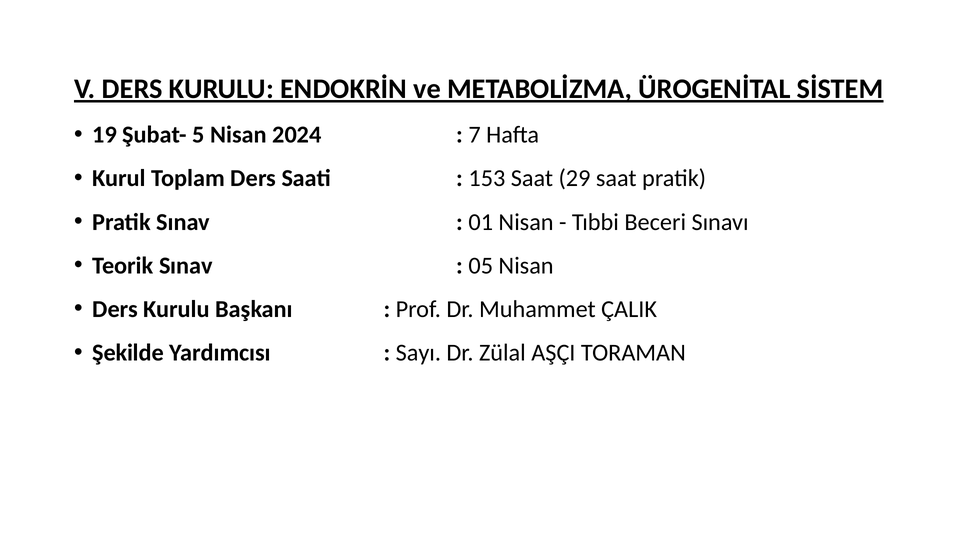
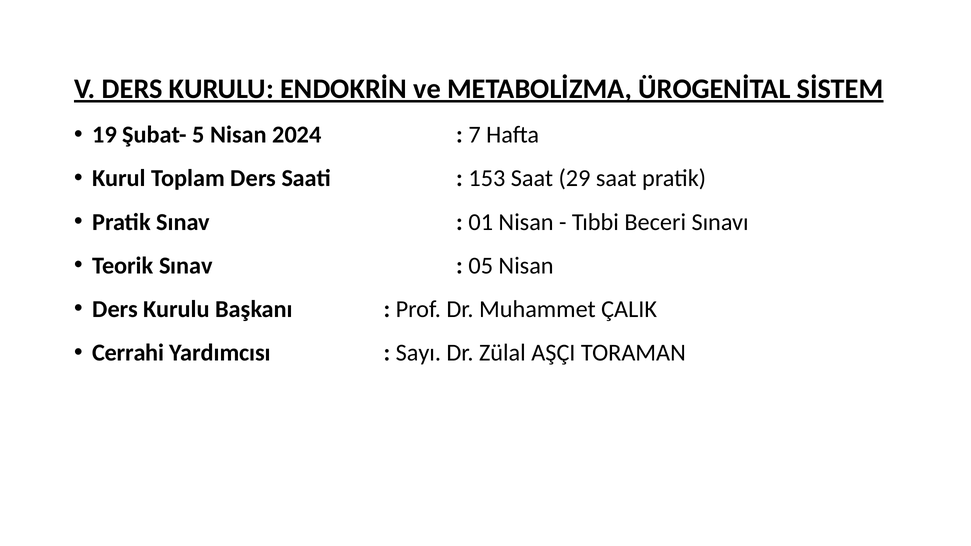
Şekilde: Şekilde -> Cerrahi
